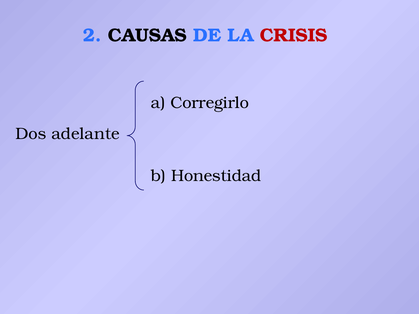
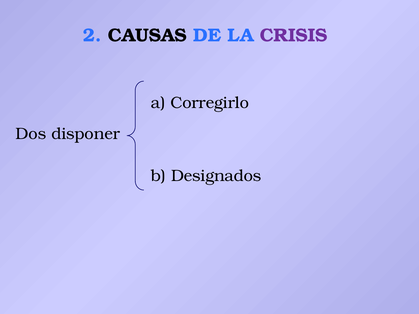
CRISIS colour: red -> purple
adelante: adelante -> disponer
Honestidad: Honestidad -> Designados
